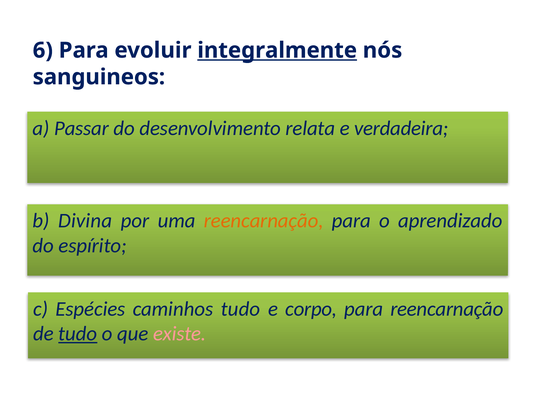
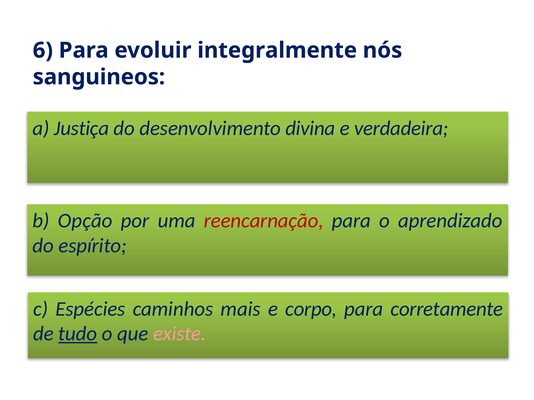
integralmente underline: present -> none
Passar: Passar -> Justiça
relata: relata -> divina
Divina: Divina -> Opção
reencarnação at (264, 221) colour: orange -> red
caminhos tudo: tudo -> mais
para reencarnação: reencarnação -> corretamente
